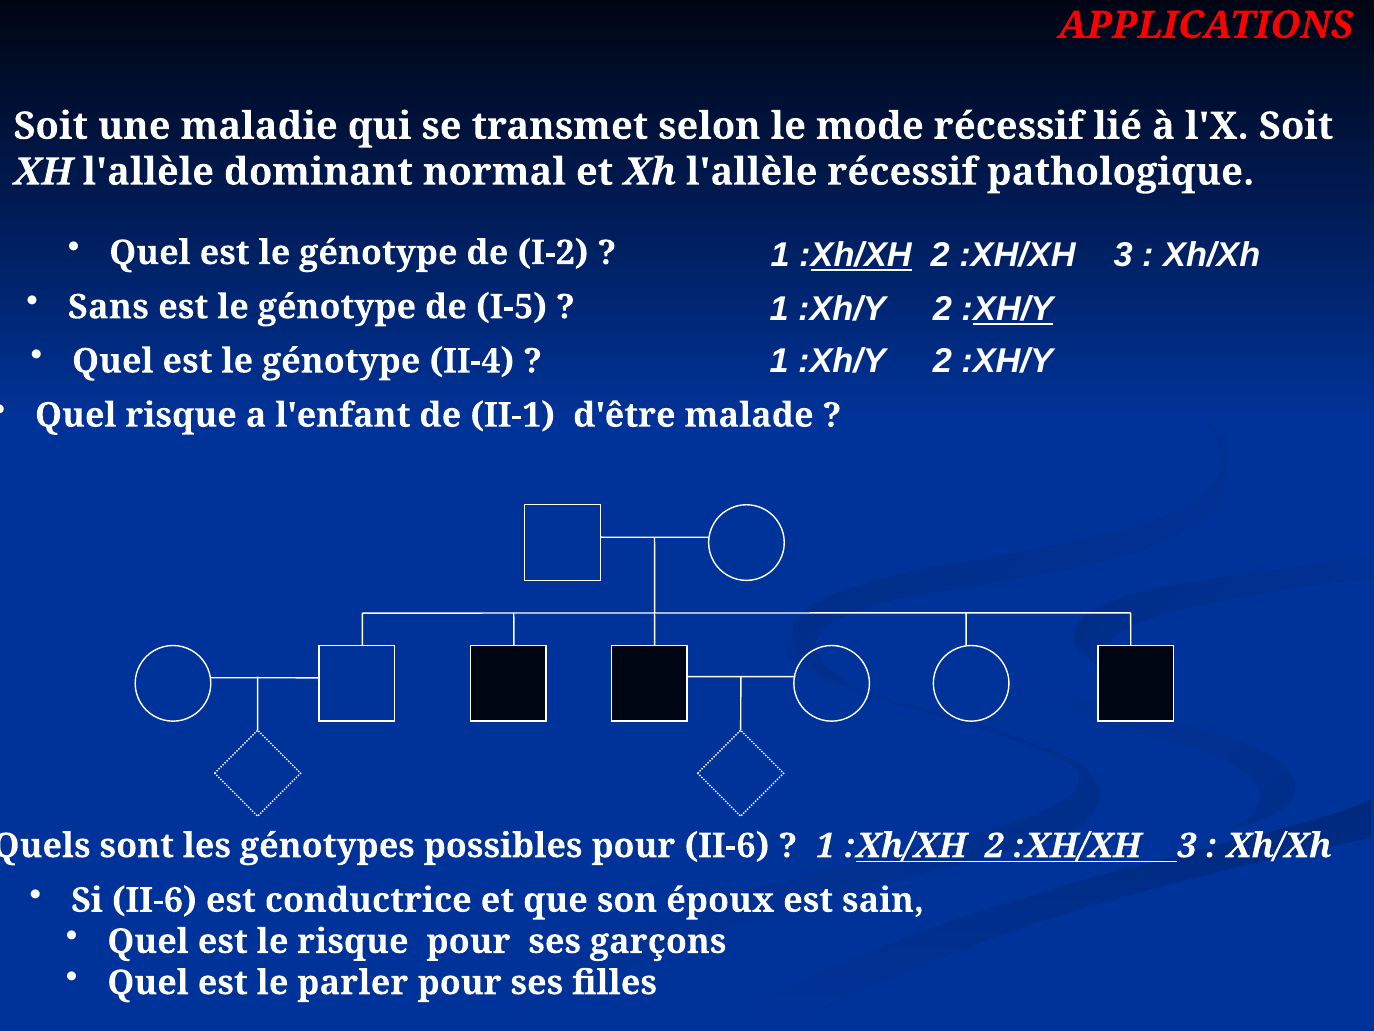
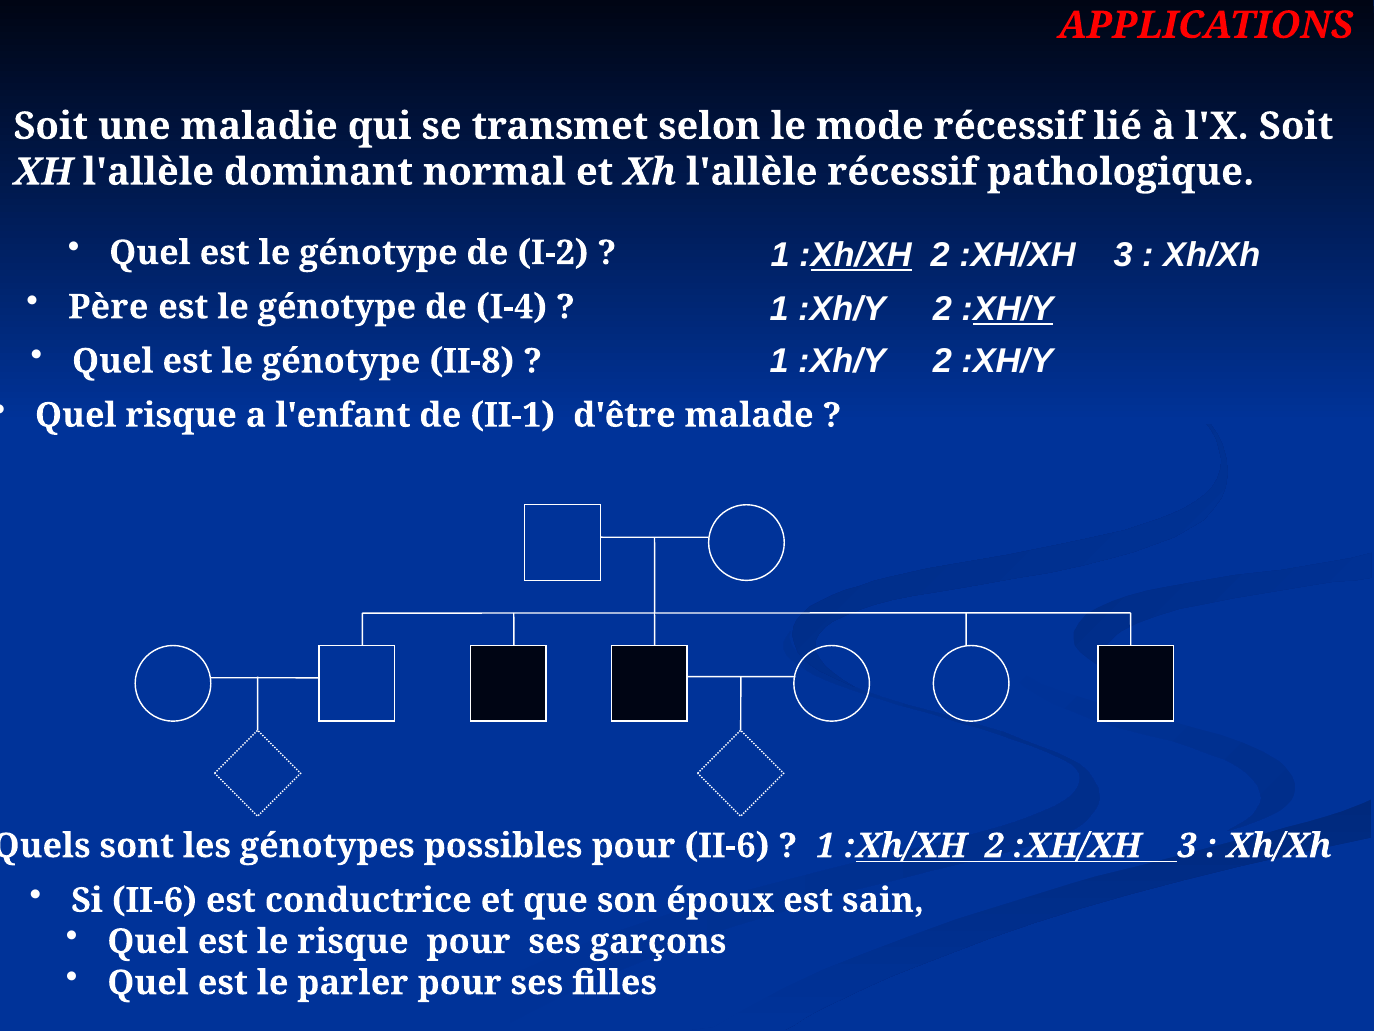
Sans: Sans -> Père
I-5: I-5 -> I-4
II-4: II-4 -> II-8
